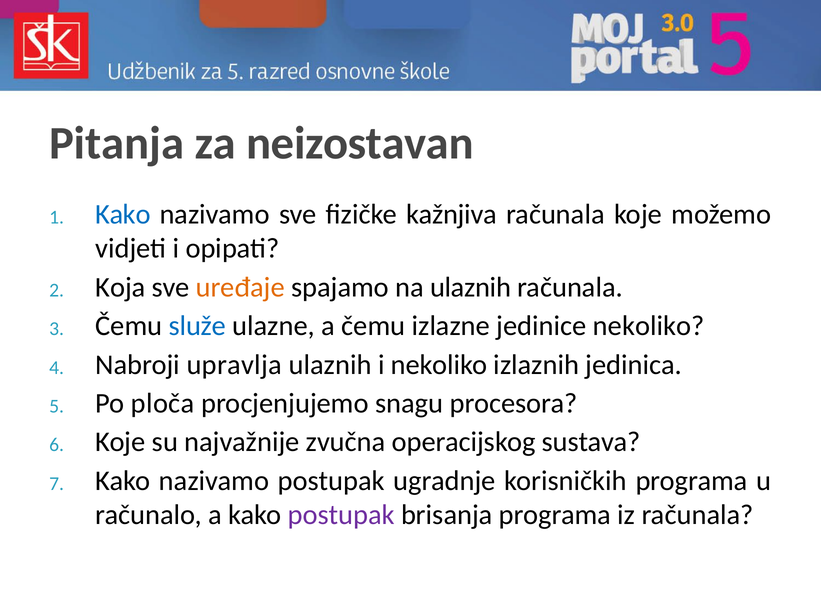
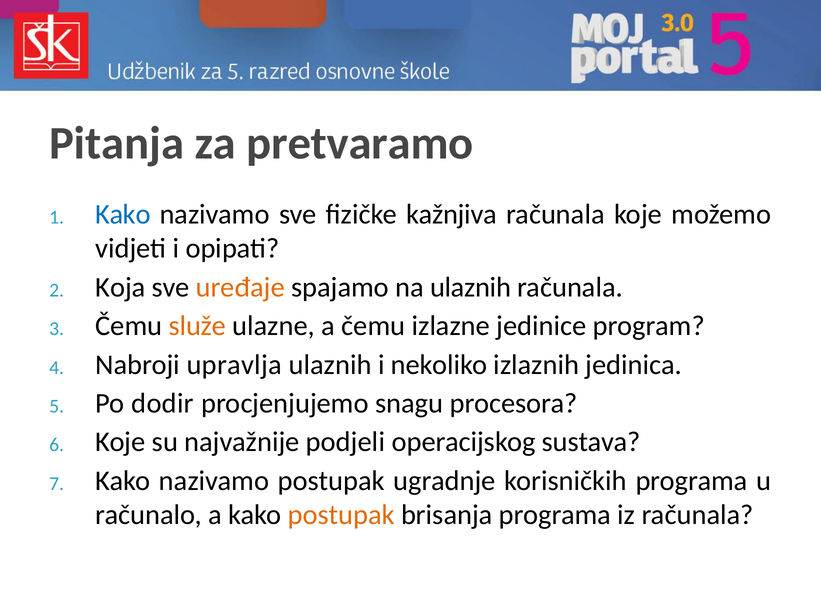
neizostavan: neizostavan -> pretvaramo
služe colour: blue -> orange
jedinice nekoliko: nekoliko -> program
ploča: ploča -> dodir
zvučna: zvučna -> podjeli
postupak at (341, 516) colour: purple -> orange
